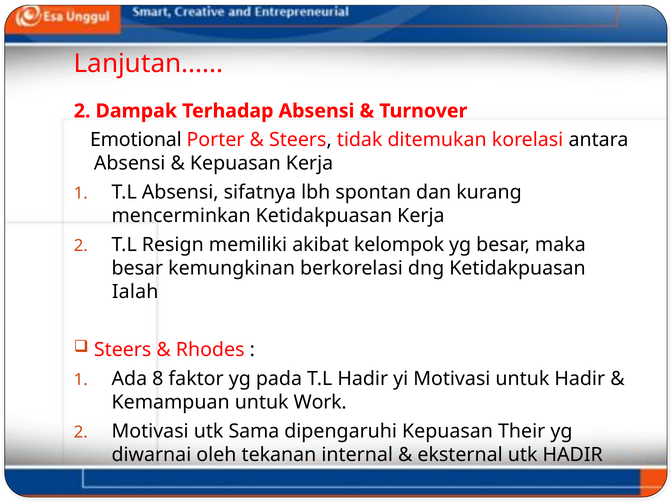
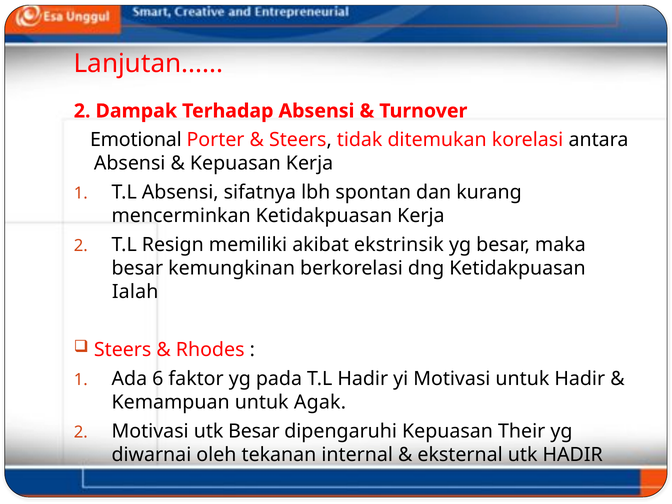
kelompok: kelompok -> ekstrinsik
8: 8 -> 6
Work: Work -> Agak
utk Sama: Sama -> Besar
